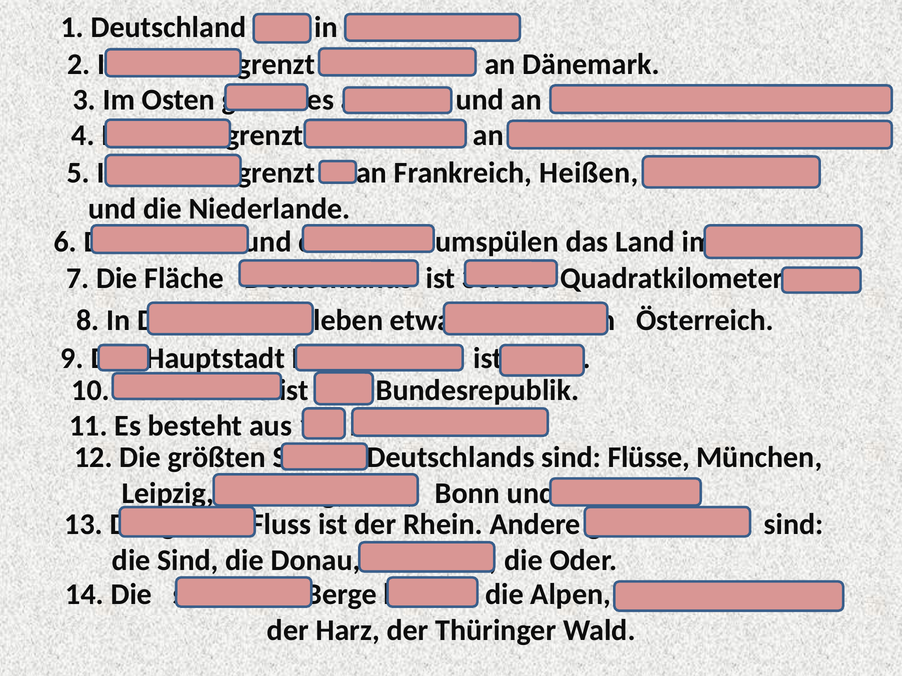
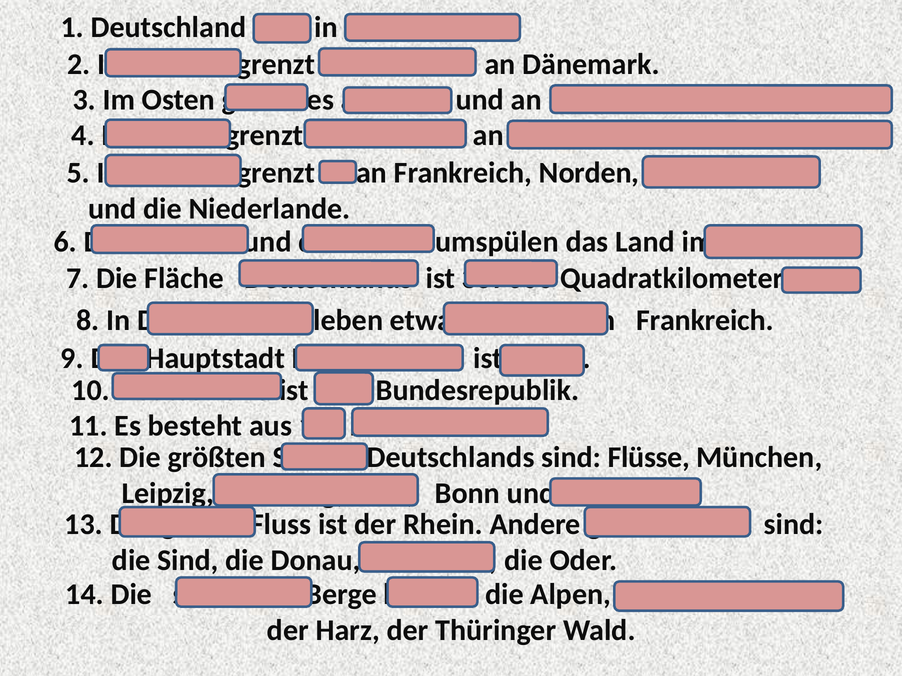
Frankreich Heißen: Heißen -> Norden
Österreich at (705, 321): Österreich -> Frankreich
